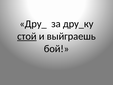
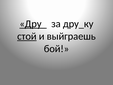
Дру_ underline: none -> present
